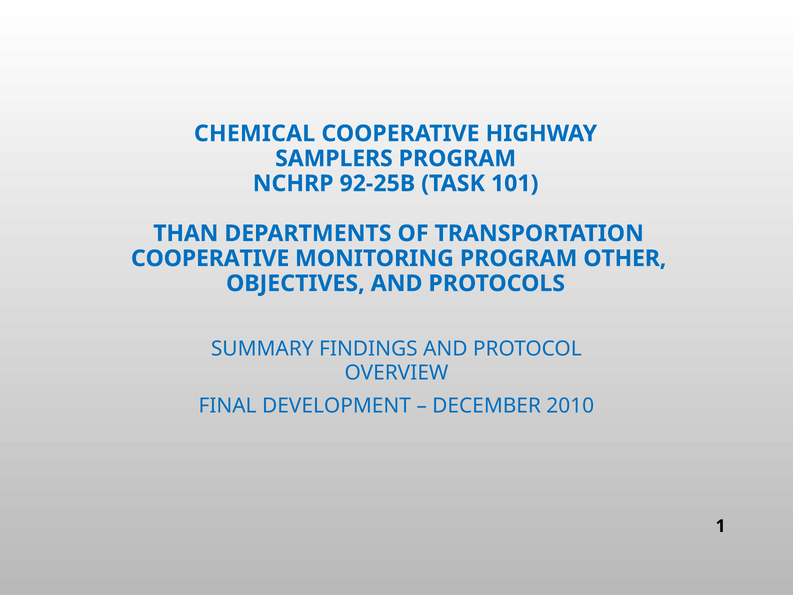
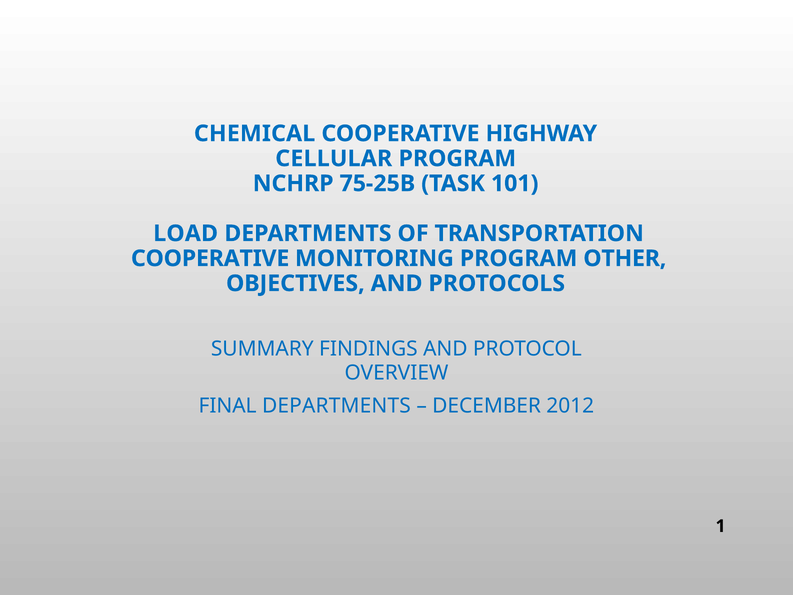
SAMPLERS: SAMPLERS -> CELLULAR
92-25B: 92-25B -> 75-25B
THAN: THAN -> LOAD
FINAL DEVELOPMENT: DEVELOPMENT -> DEPARTMENTS
2010: 2010 -> 2012
